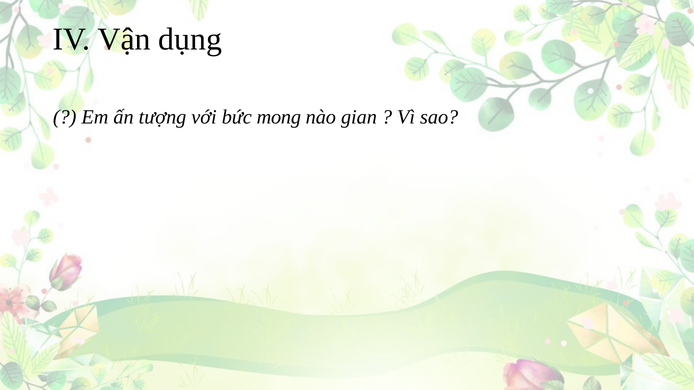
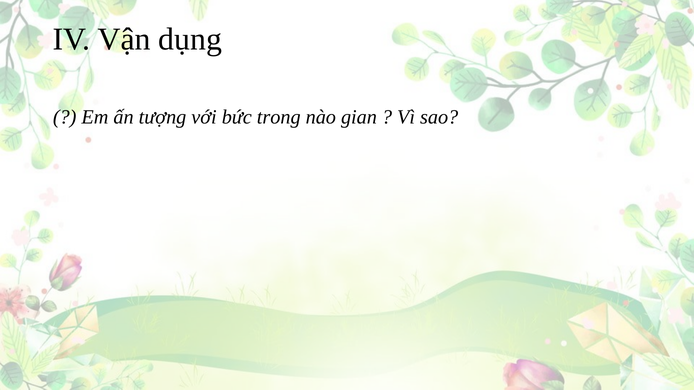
mong: mong -> trong
